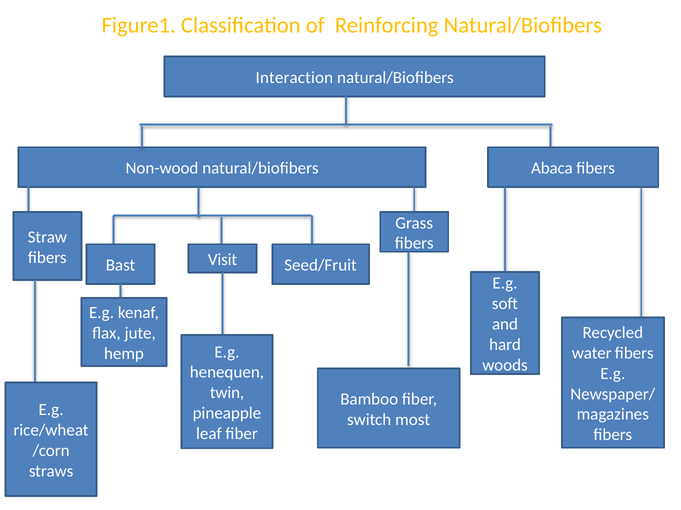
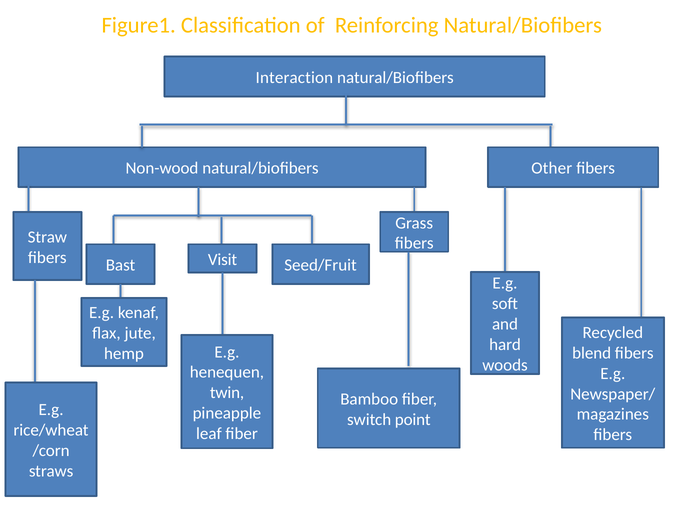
Abaca: Abaca -> Other
water: water -> blend
most: most -> point
